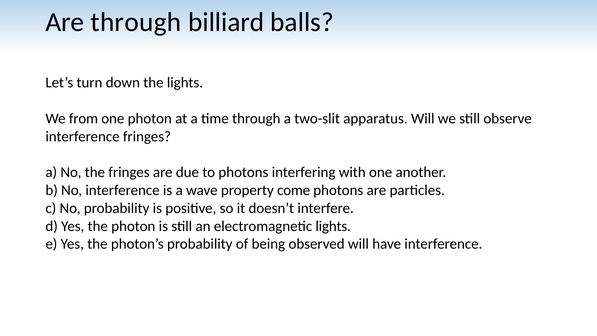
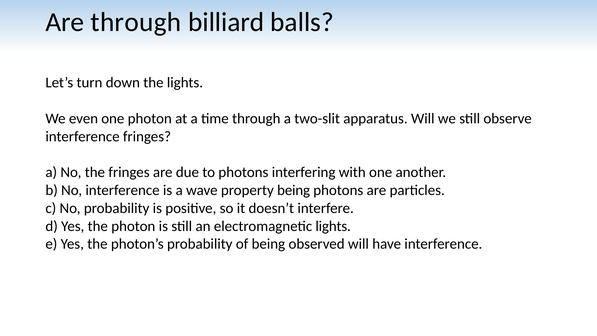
from: from -> even
property come: come -> being
